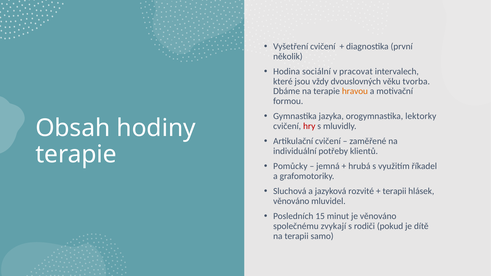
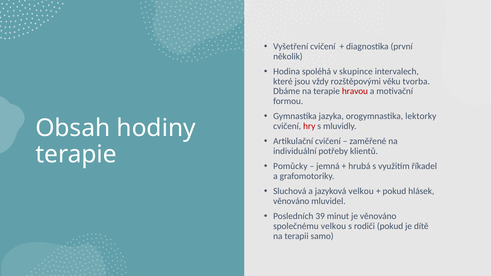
sociální: sociální -> spoléhá
pracovat: pracovat -> skupince
dvouslovných: dvouslovných -> rozštěpovými
hravou colour: orange -> red
jazyková rozvité: rozvité -> velkou
terapii at (394, 191): terapii -> pokud
15: 15 -> 39
společnému zvykají: zvykají -> velkou
